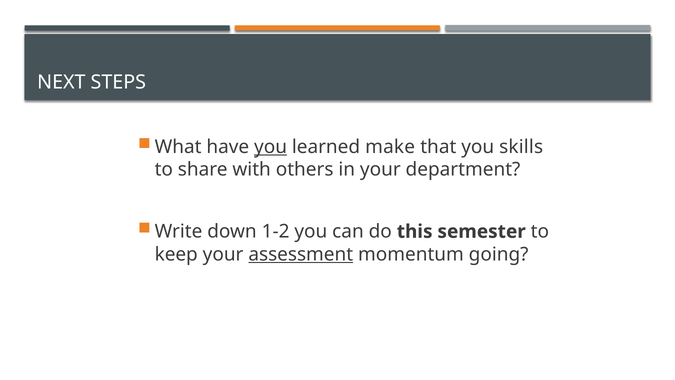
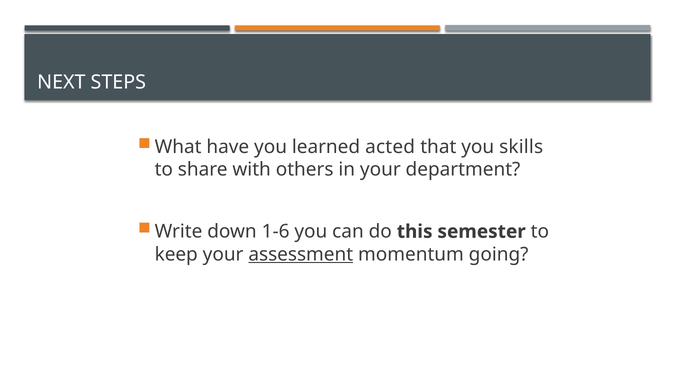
you at (271, 147) underline: present -> none
make: make -> acted
1-2: 1-2 -> 1-6
